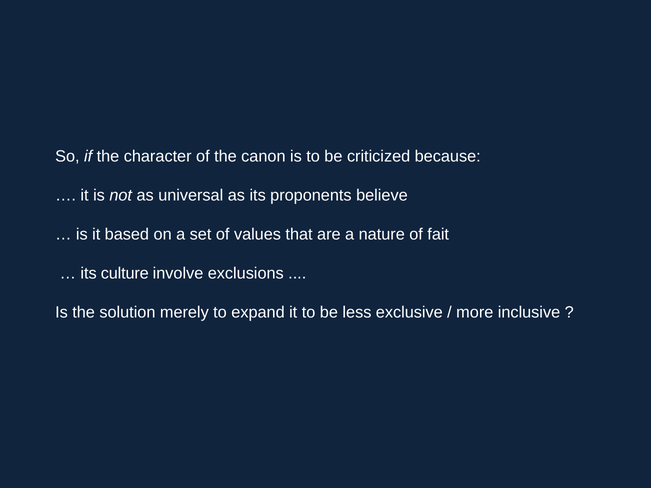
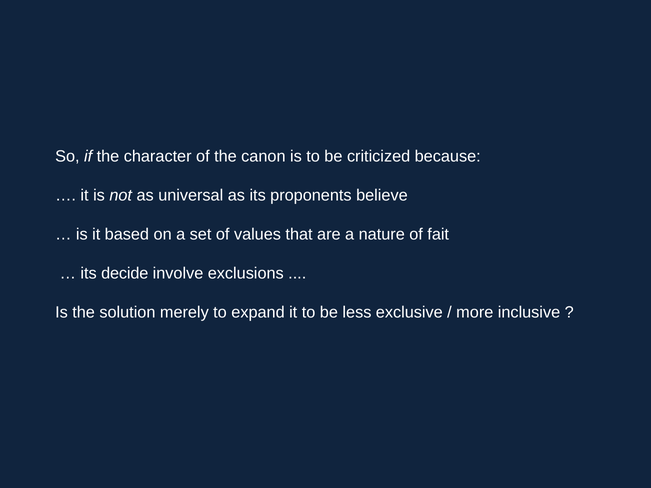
culture: culture -> decide
